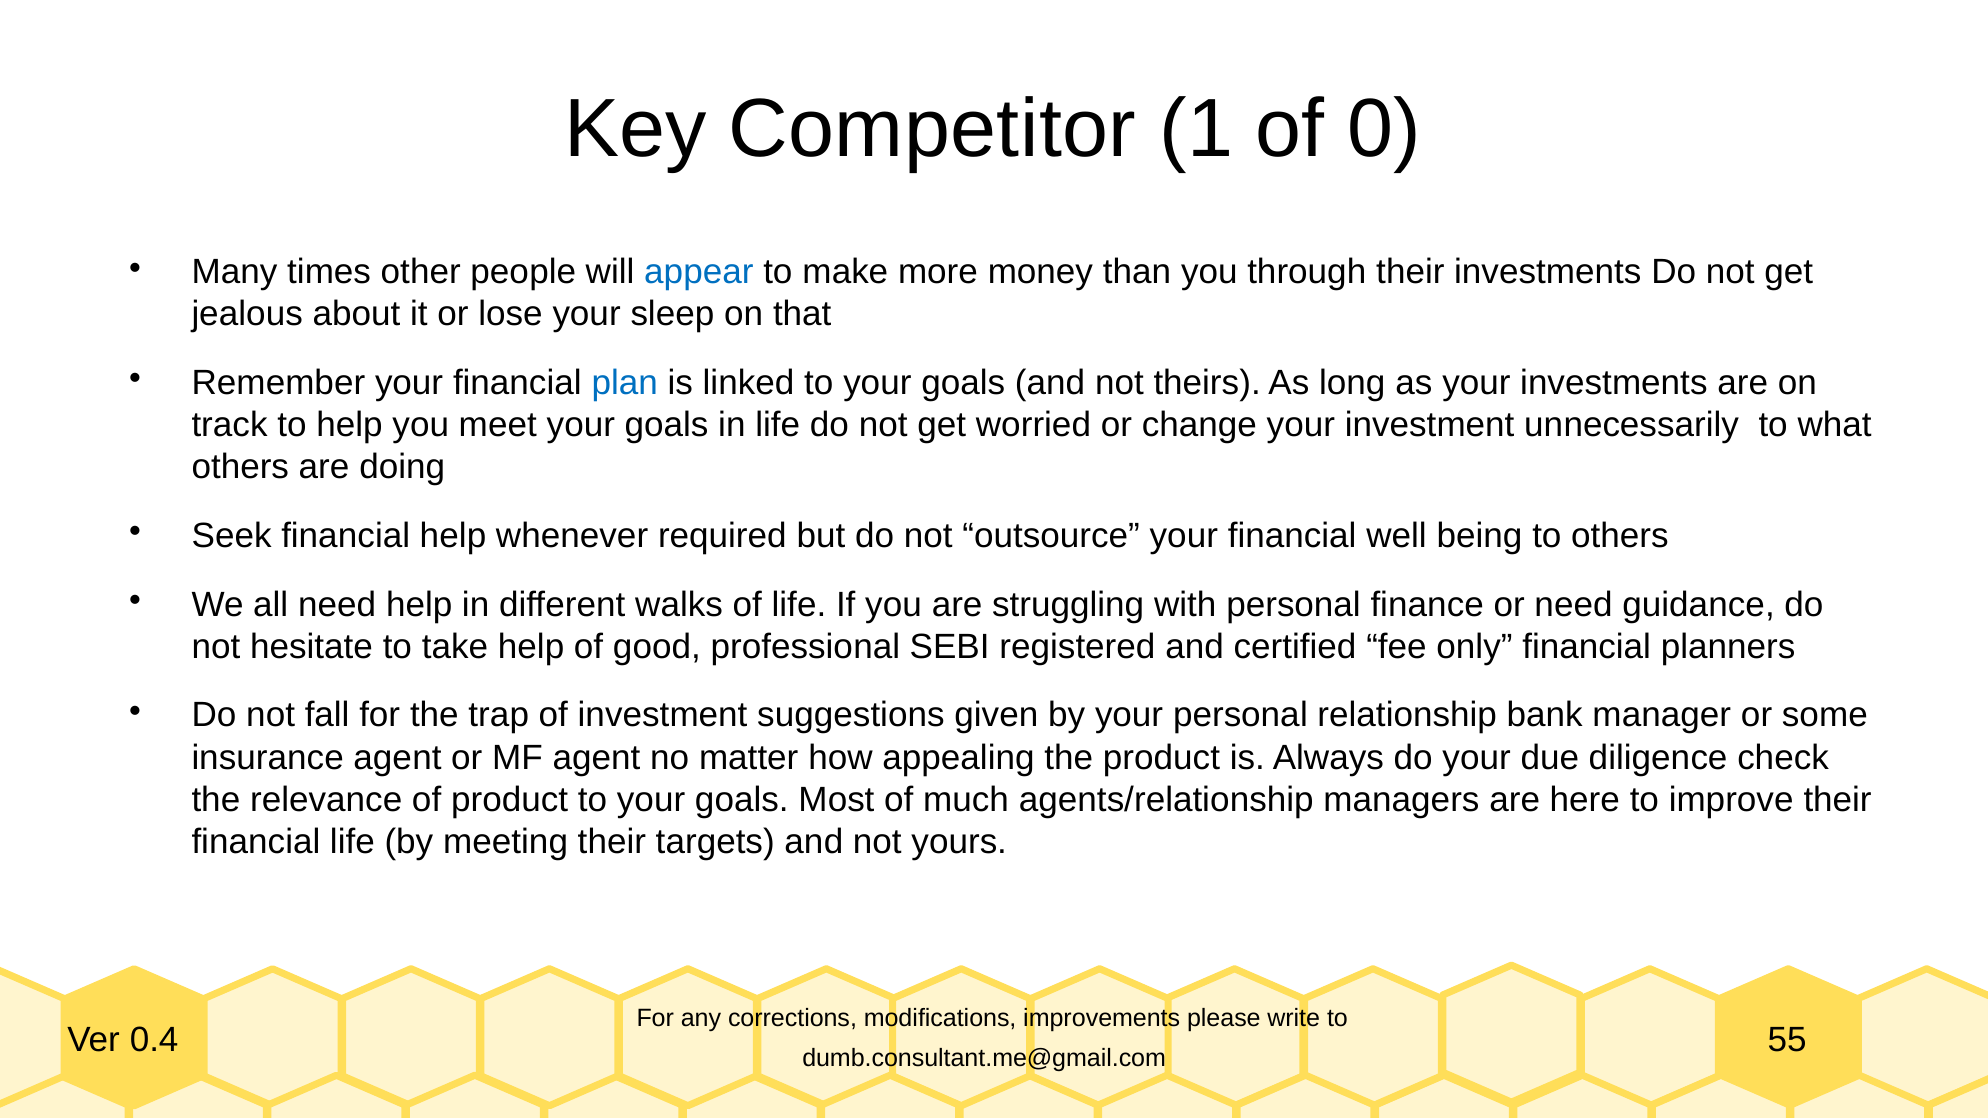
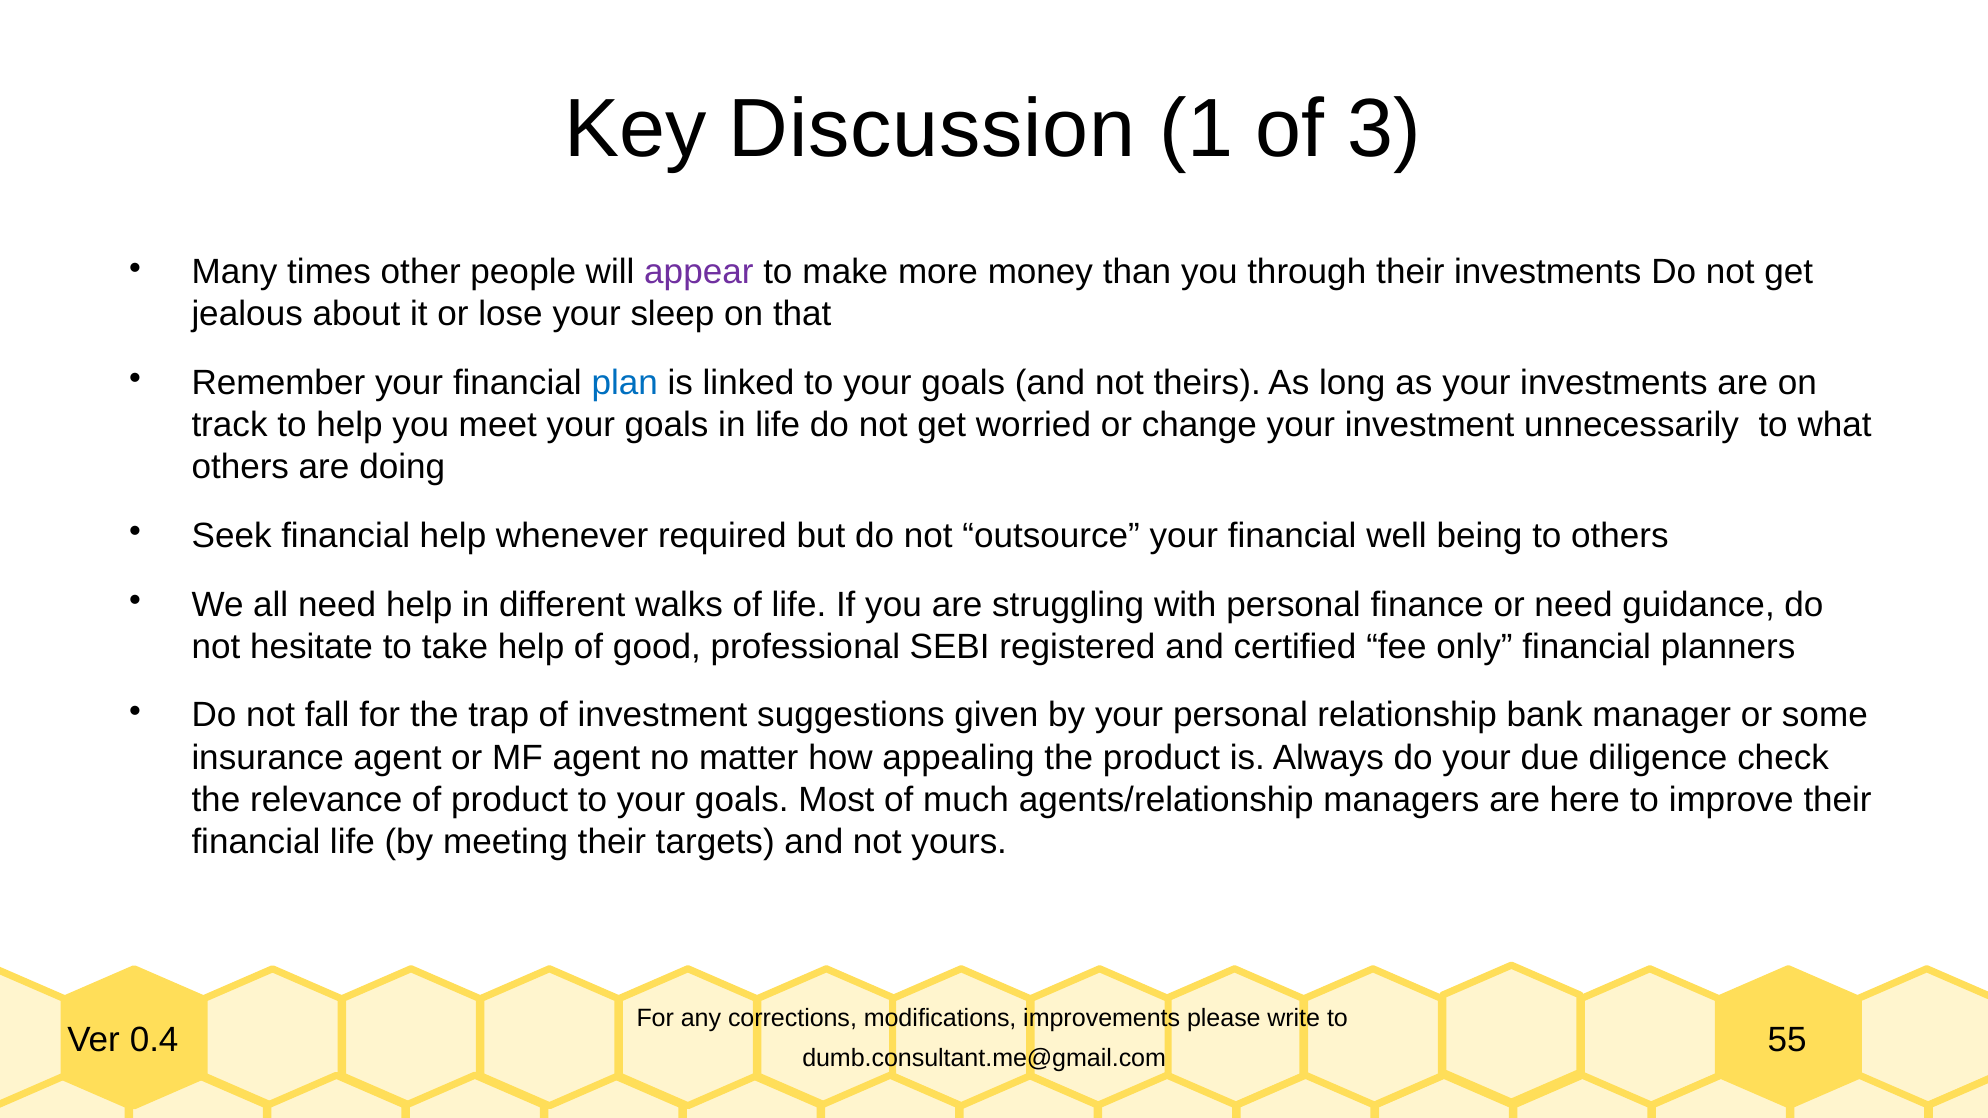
Competitor: Competitor -> Discussion
0: 0 -> 3
appear colour: blue -> purple
